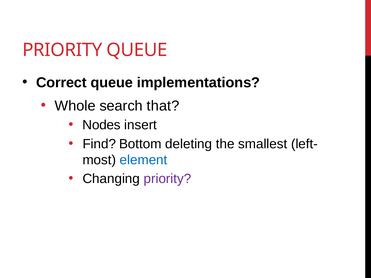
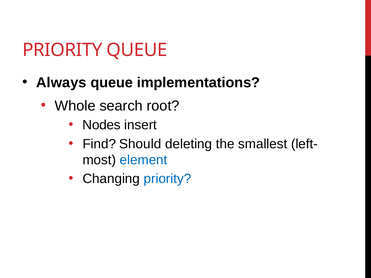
Correct: Correct -> Always
that: that -> root
Bottom: Bottom -> Should
priority at (167, 179) colour: purple -> blue
